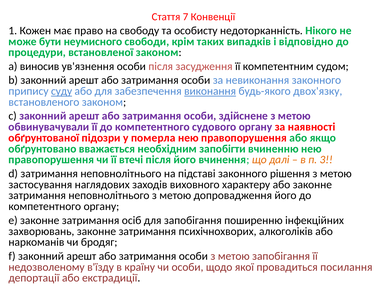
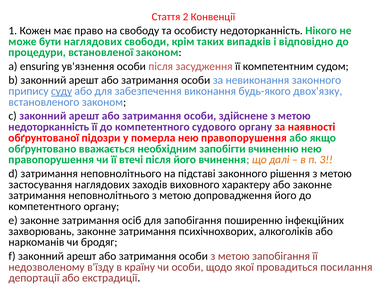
7: 7 -> 2
бути неумисного: неумисного -> наглядових
виносив: виносив -> ensuring
виконання underline: present -> none
обвинувачували at (49, 127): обвинувачували -> недоторканність
